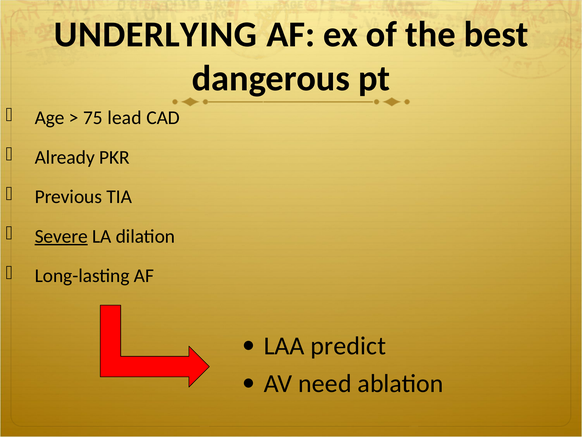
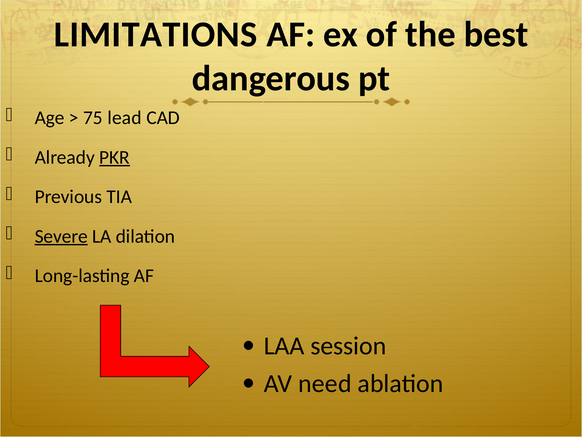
UNDERLYING: UNDERLYING -> LIMITATIONS
PKR underline: none -> present
predict: predict -> session
